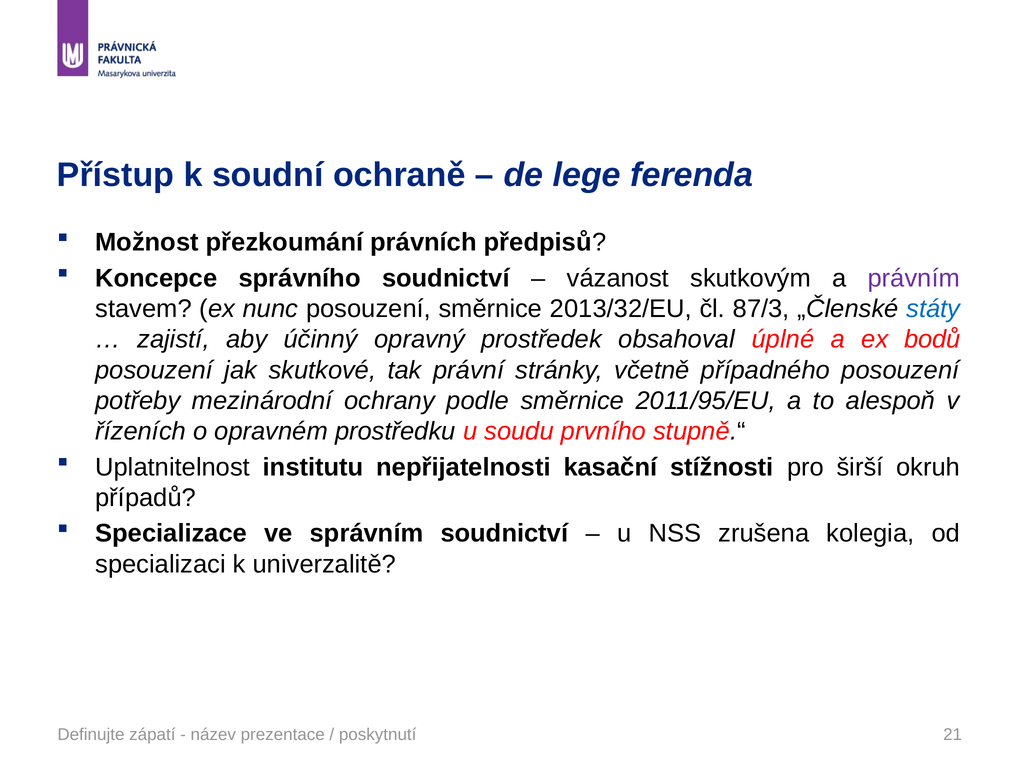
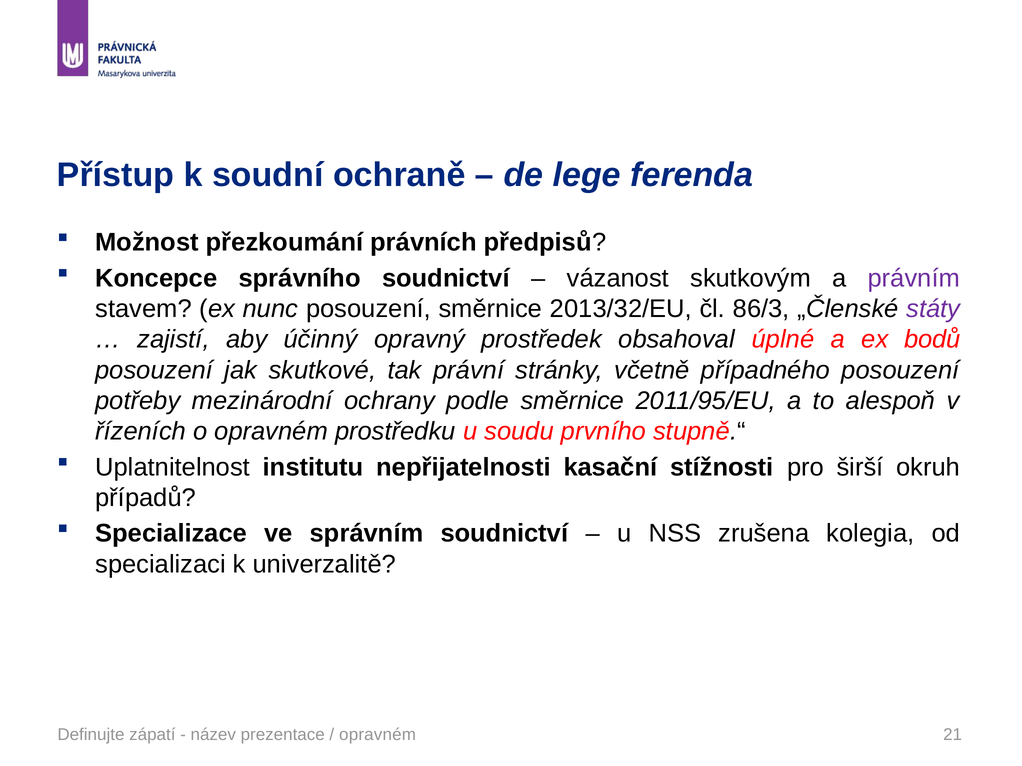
87/3: 87/3 -> 86/3
státy colour: blue -> purple
poskytnutí at (378, 735): poskytnutí -> opravném
